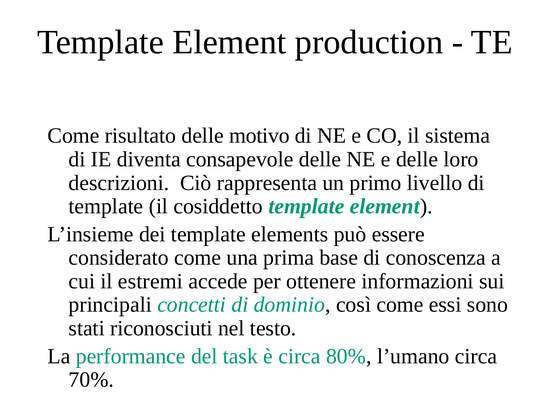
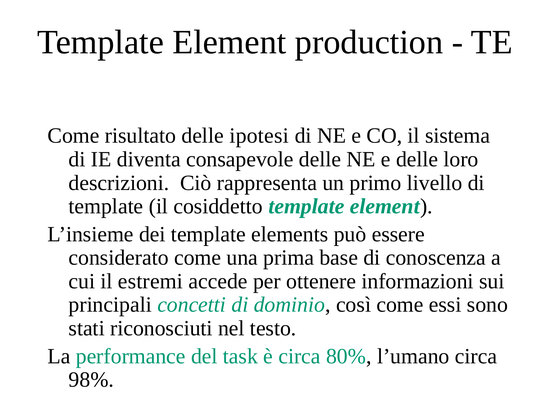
motivo: motivo -> ipotesi
70%: 70% -> 98%
